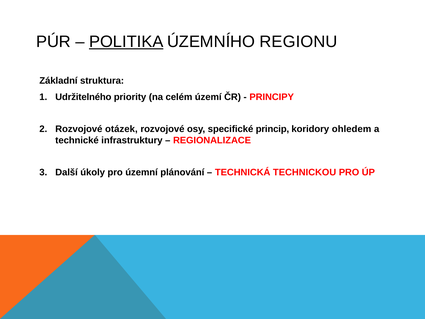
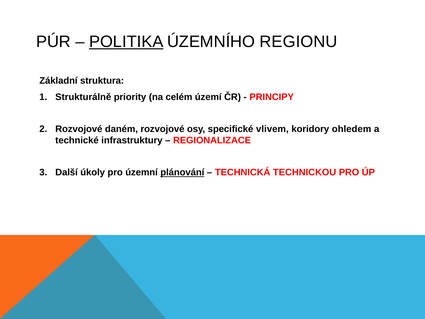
Udržitelného: Udržitelného -> Strukturálně
otázek: otázek -> daném
princip: princip -> vlivem
plánování underline: none -> present
